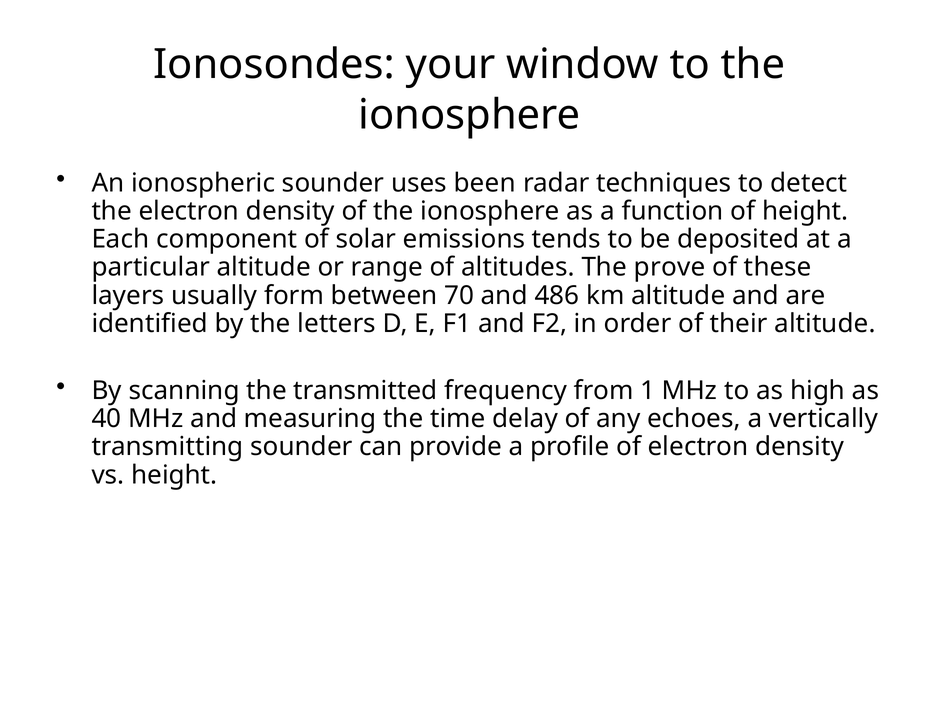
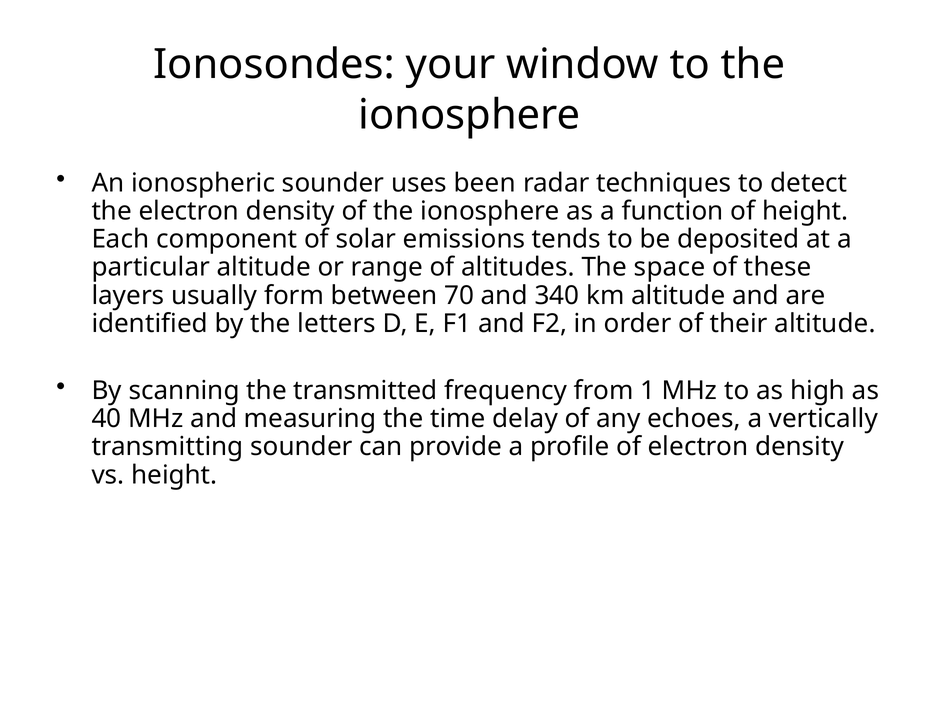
prove: prove -> space
486: 486 -> 340
